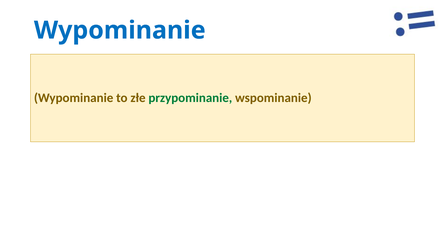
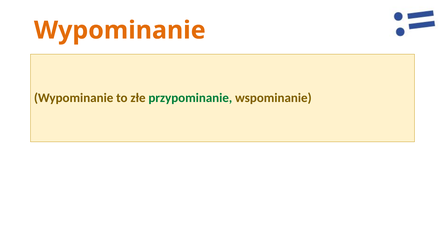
Wypominanie at (120, 30) colour: blue -> orange
